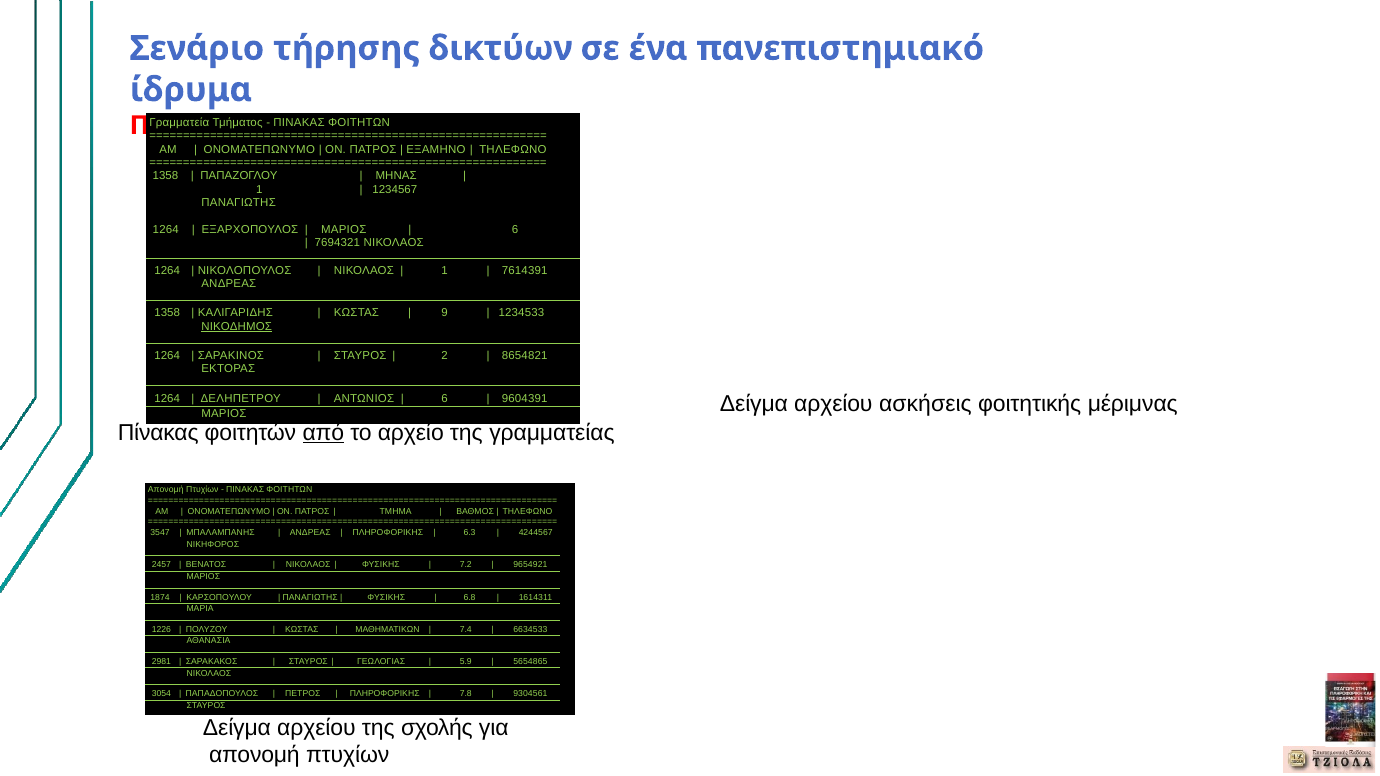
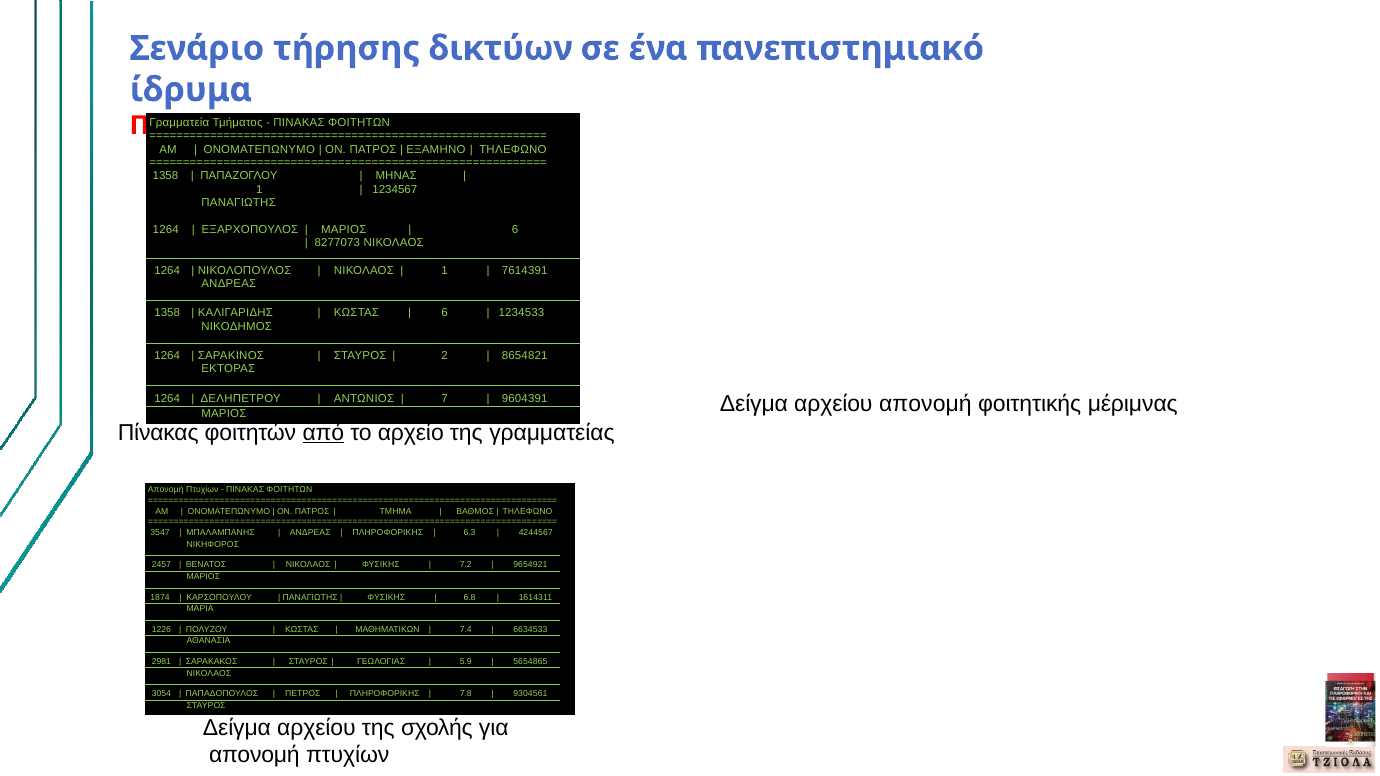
7694321: 7694321 -> 8277073
9 at (445, 313): 9 -> 6
ΝΙΚΟΔΗΜΟΣ underline: present -> none
6 at (445, 399): 6 -> 7
αρχείου ασκήσεις: ασκήσεις -> απονομή
